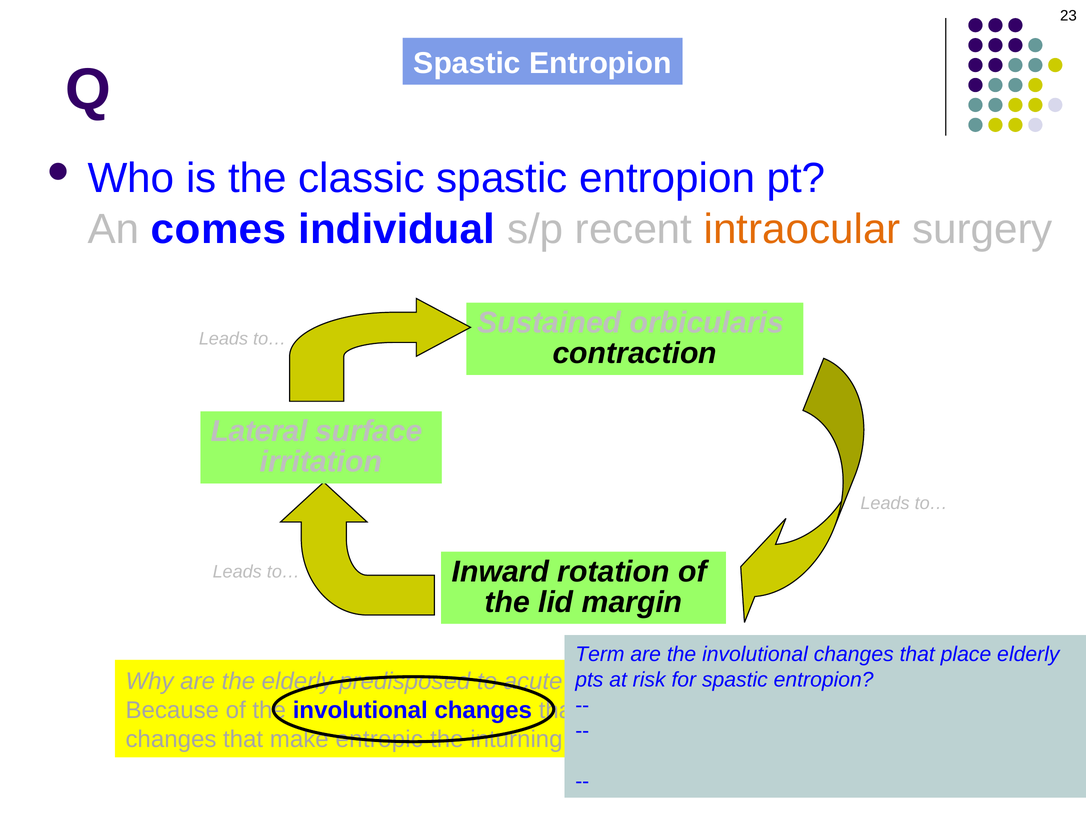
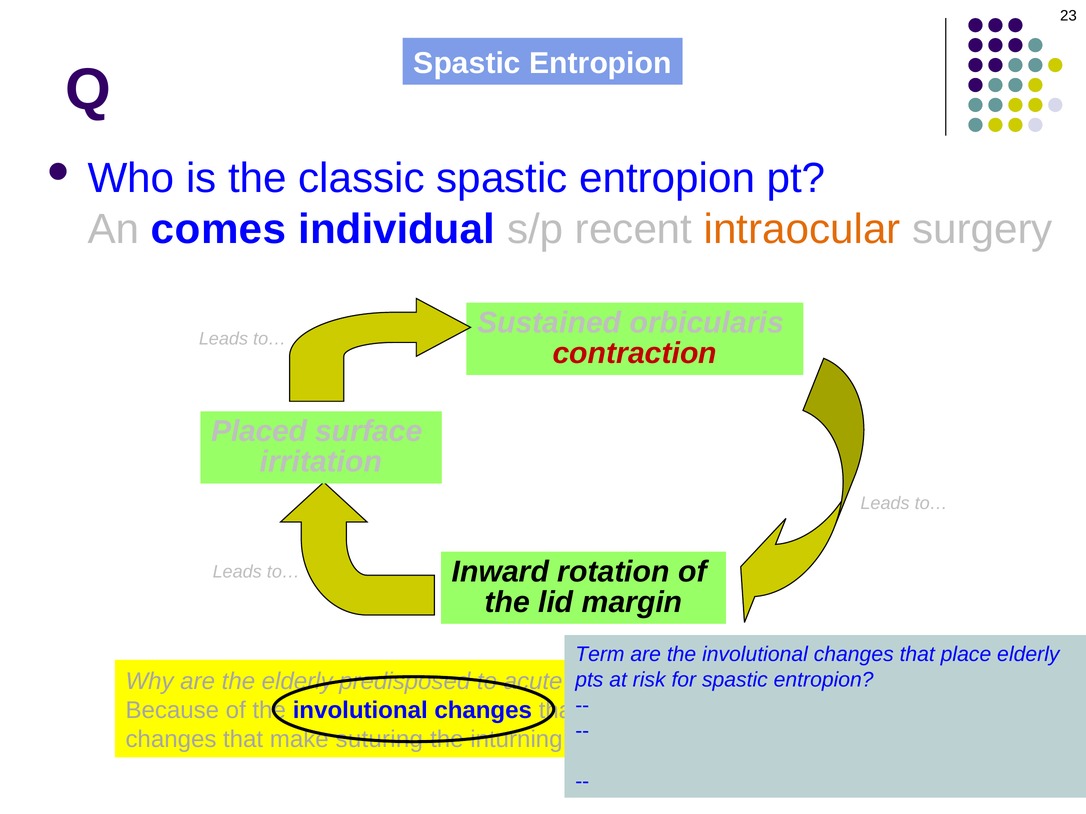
contraction colour: black -> red
Lateral: Lateral -> Placed
entropic: entropic -> suturing
